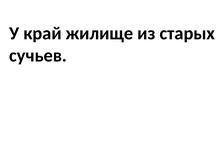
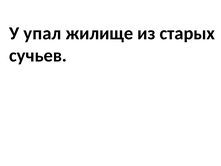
край: край -> упал
